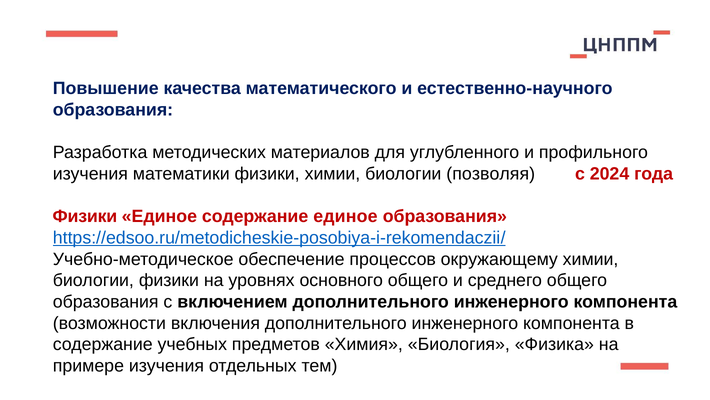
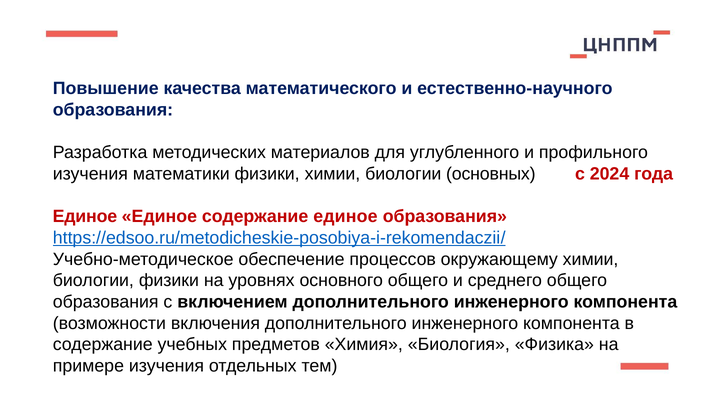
позволяя: позволяя -> основных
Физики at (85, 216): Физики -> Единое
